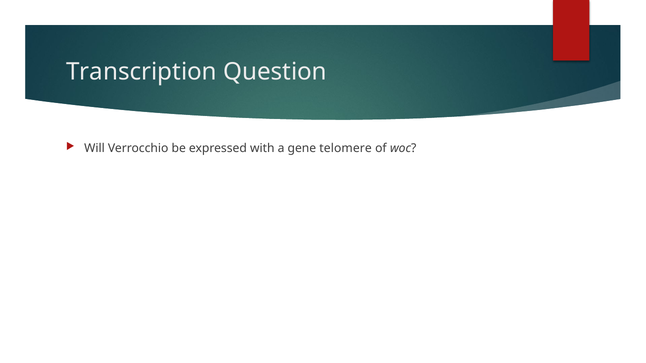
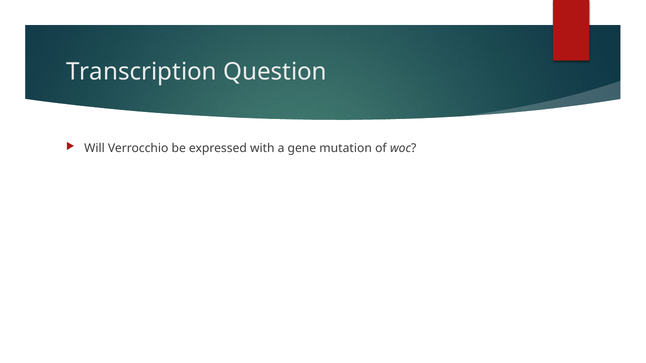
telomere: telomere -> mutation
